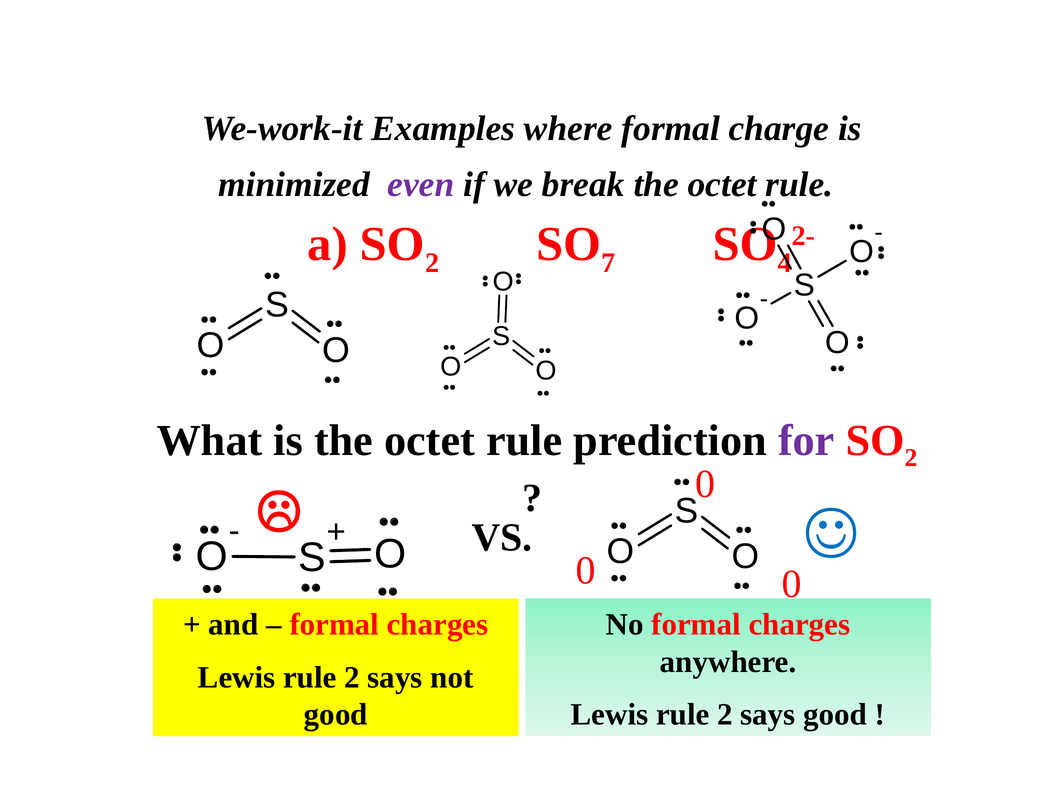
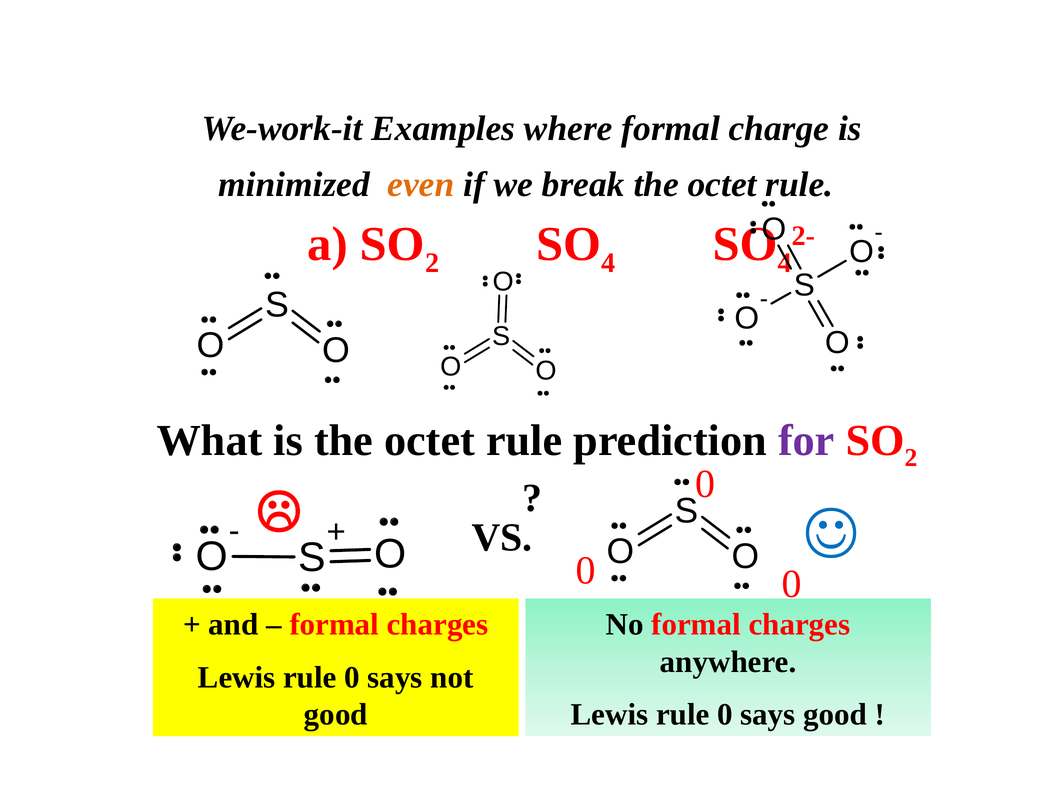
even colour: purple -> orange
7 at (608, 263): 7 -> 4
2 at (352, 677): 2 -> 0
2 at (725, 715): 2 -> 0
